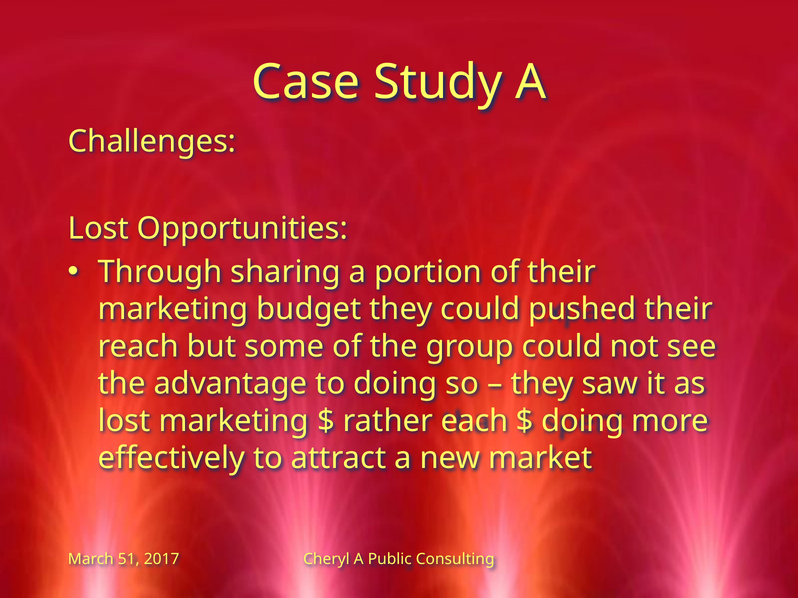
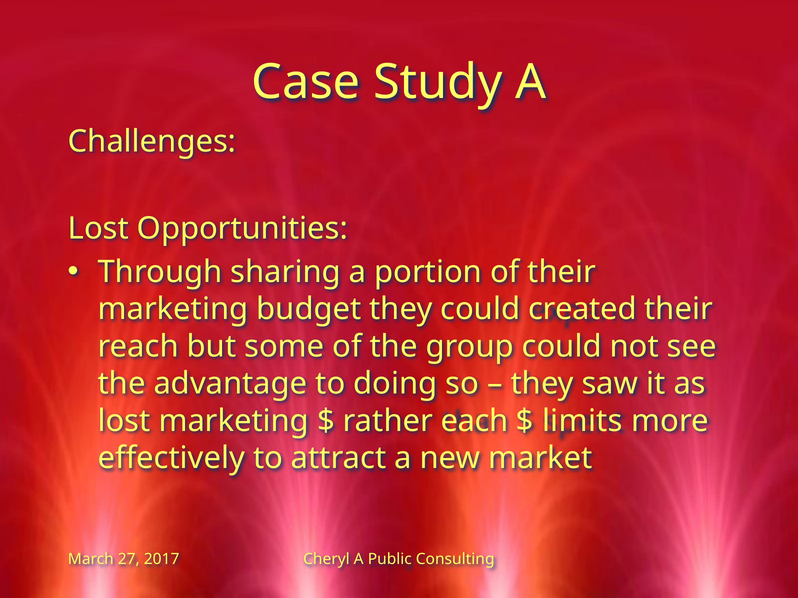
pushed: pushed -> created
doing at (583, 421): doing -> limits
51: 51 -> 27
